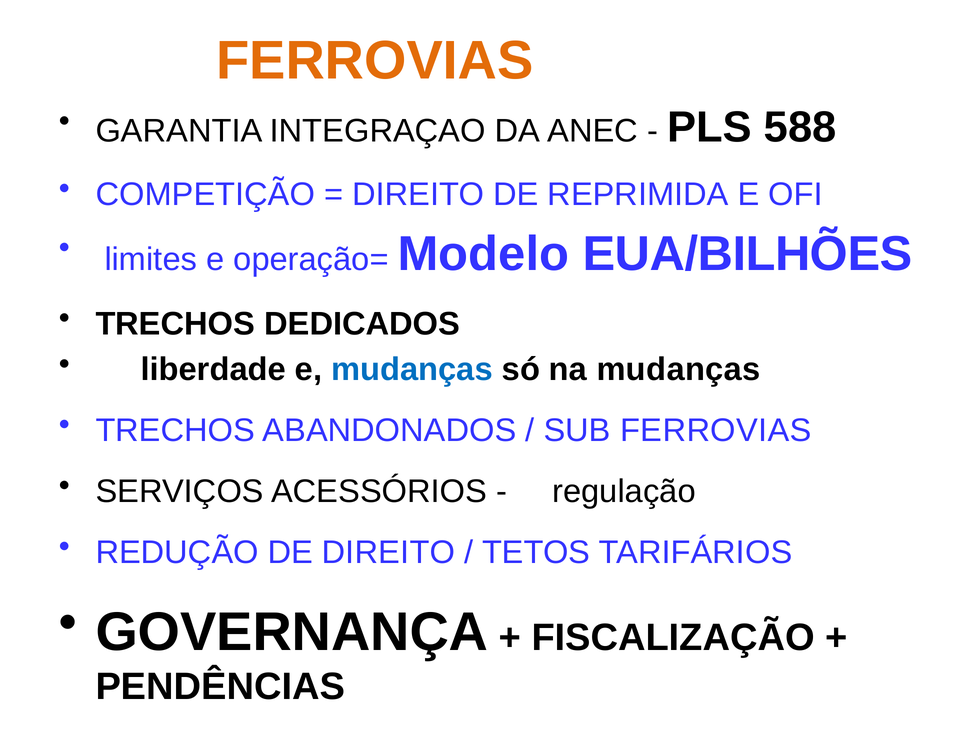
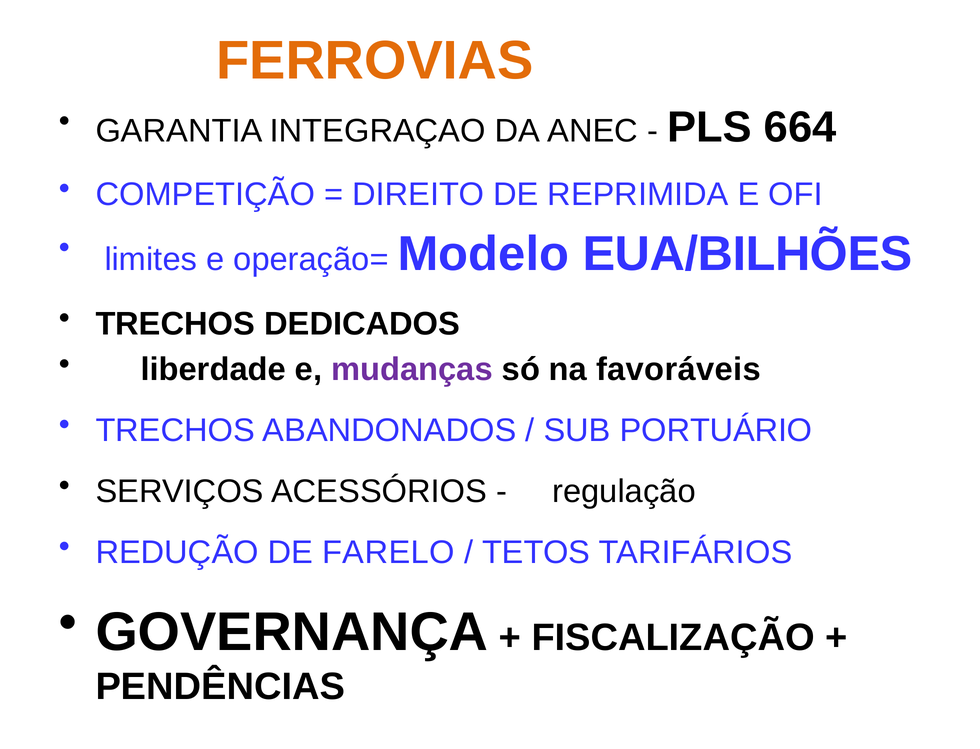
588: 588 -> 664
mudanças at (412, 369) colour: blue -> purple
na mudanças: mudanças -> favoráveis
SUB FERROVIAS: FERROVIAS -> PORTUÁRIO
DE DIREITO: DIREITO -> FARELO
